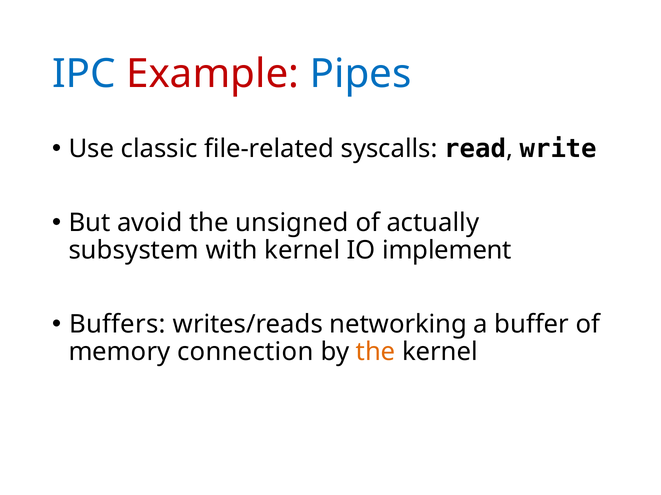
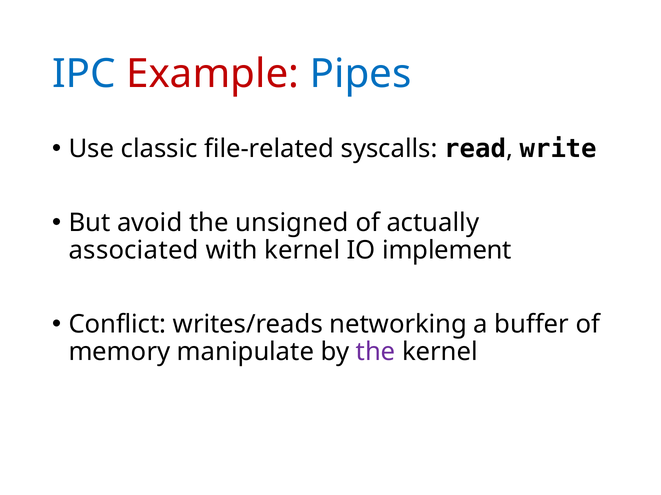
subsystem: subsystem -> associated
Buffers: Buffers -> Conflict
connection: connection -> manipulate
the at (376, 352) colour: orange -> purple
